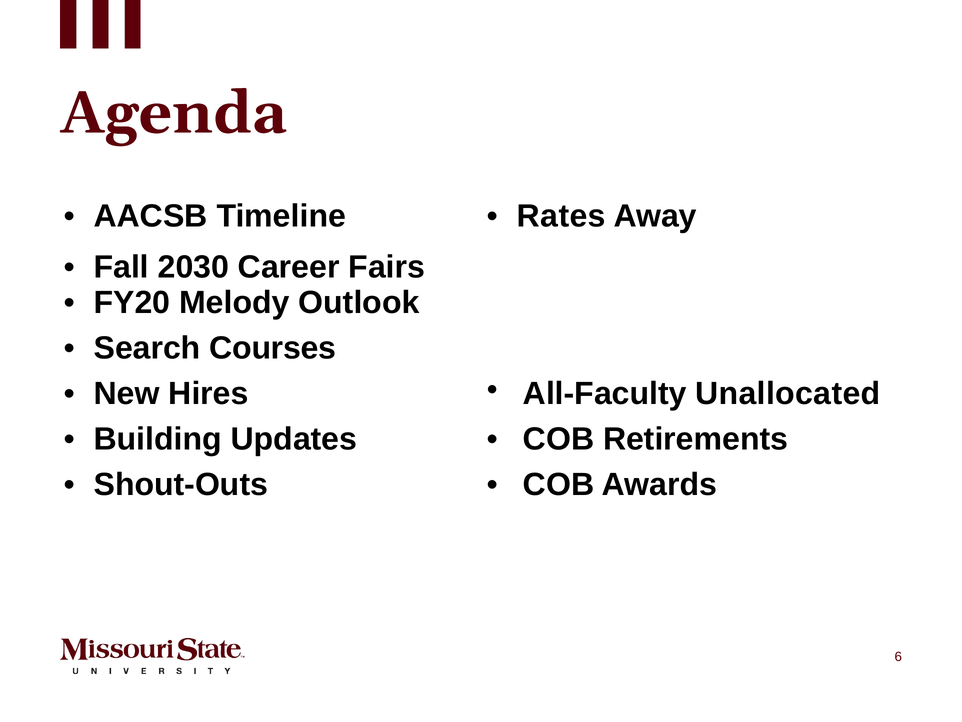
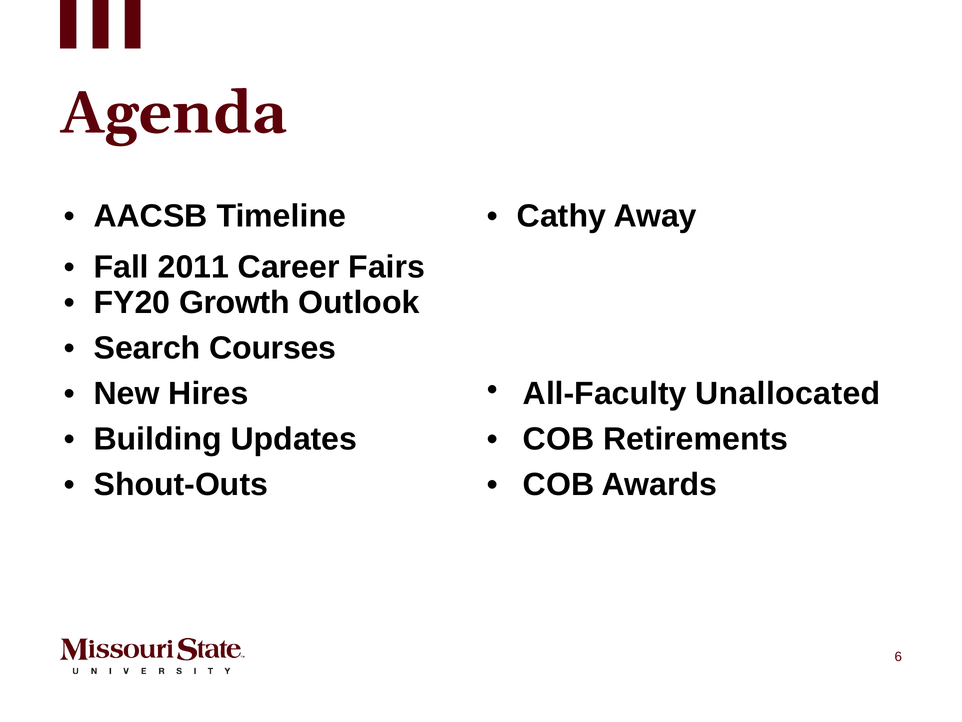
Rates: Rates -> Cathy
2030: 2030 -> 2011
Melody: Melody -> Growth
